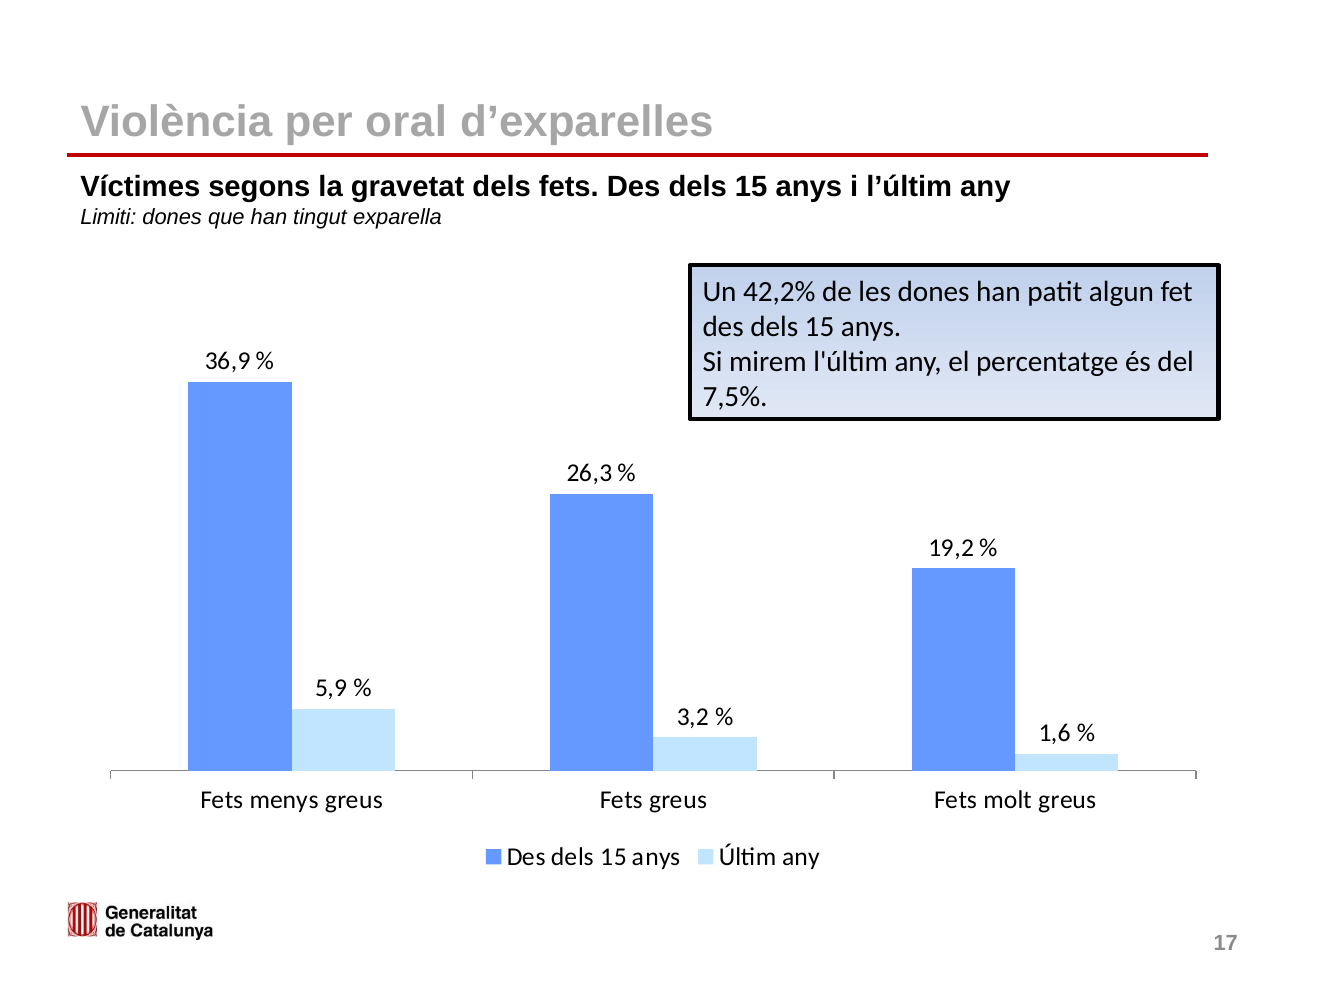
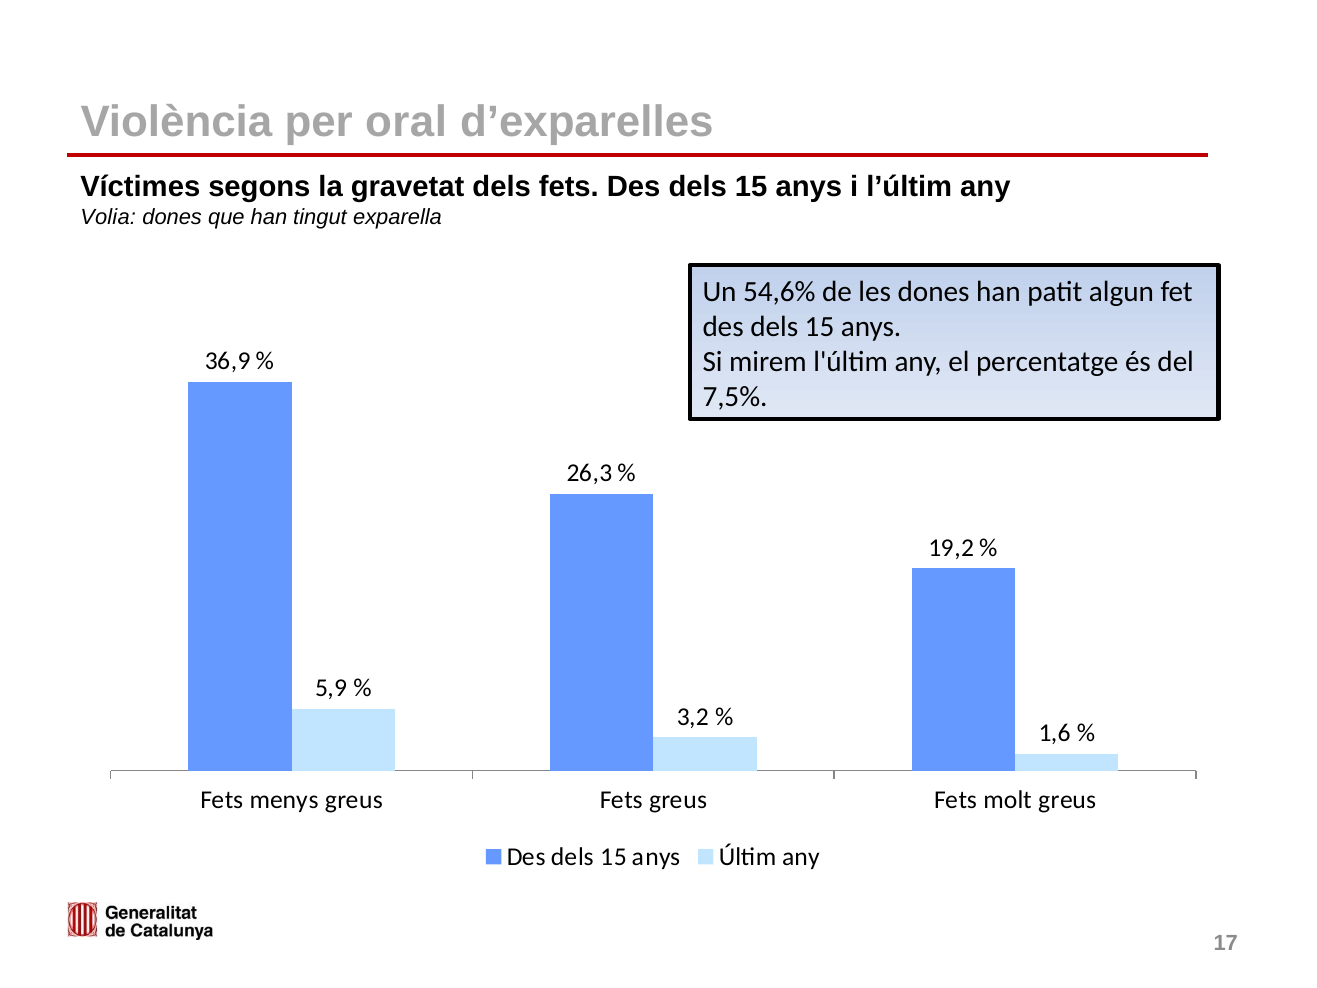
Limiti: Limiti -> Volia
42,2%: 42,2% -> 54,6%
